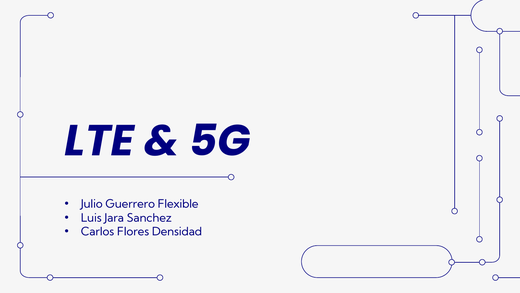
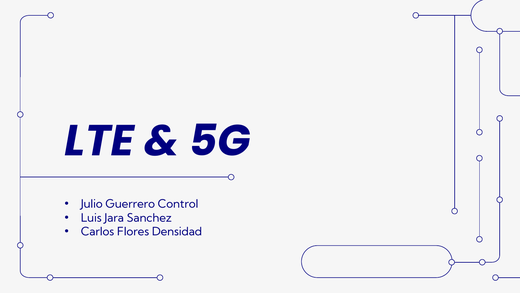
Flexible: Flexible -> Control
